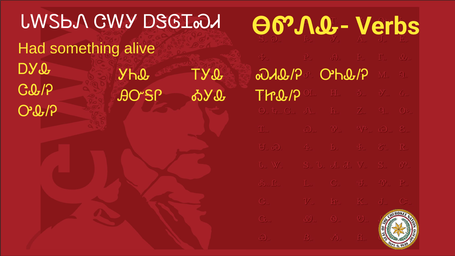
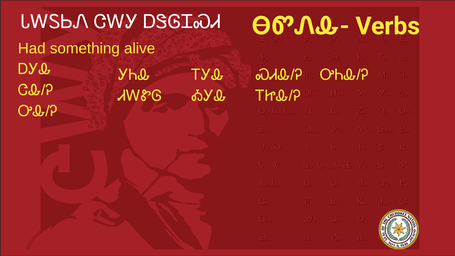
ᎯᏅᎦᎵ: ᎯᏅᎦᎵ -> ᏗᎳᏑᎶ
